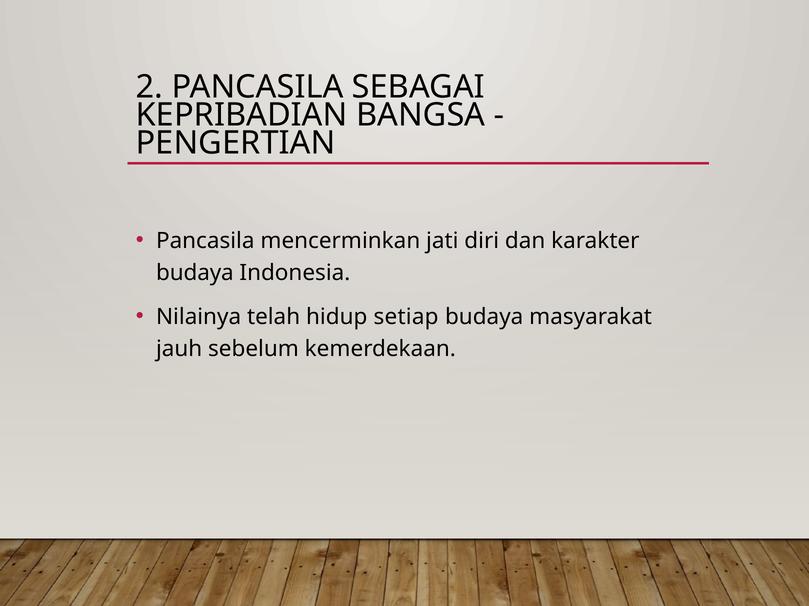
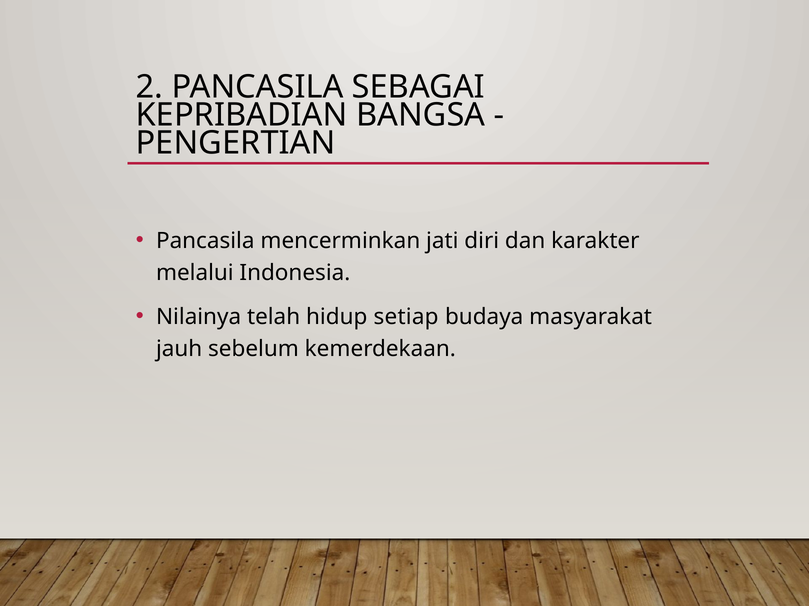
budaya at (195, 273): budaya -> melalui
